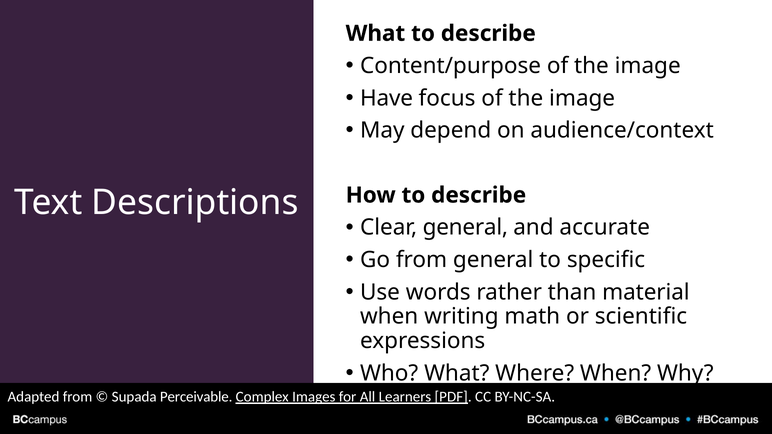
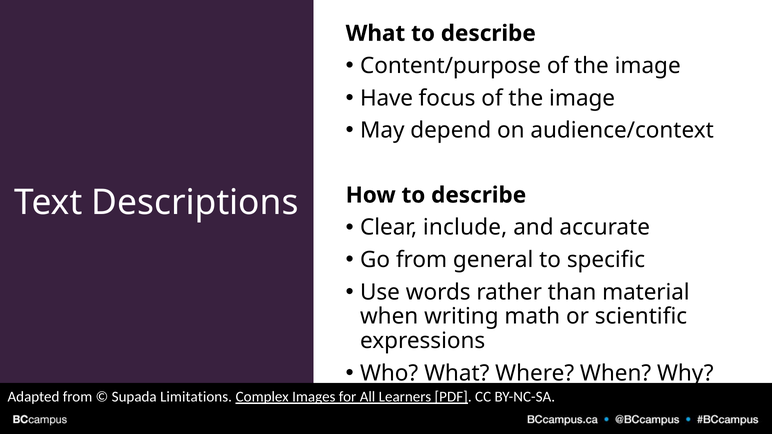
Clear general: general -> include
Perceivable: Perceivable -> Limitations
